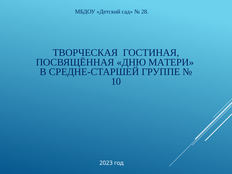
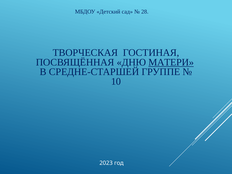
МАТЕРИ underline: none -> present
